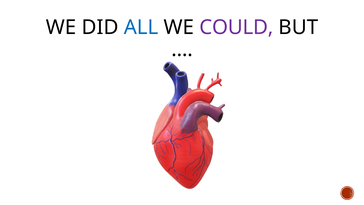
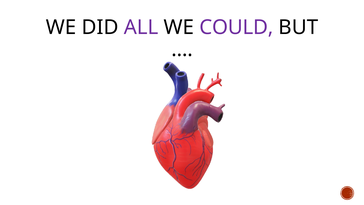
ALL colour: blue -> purple
